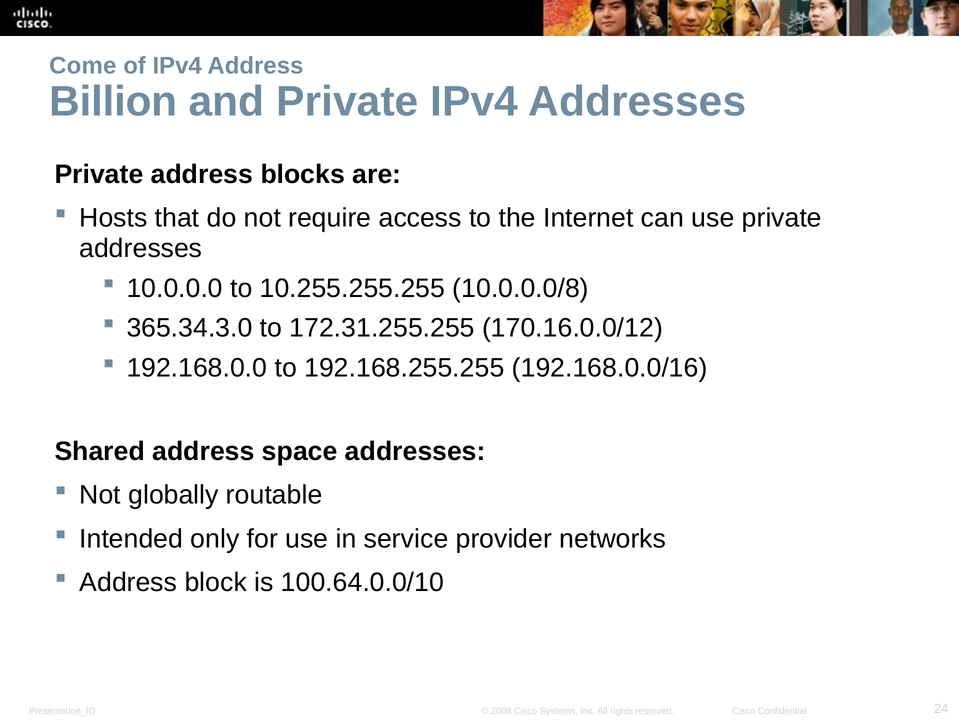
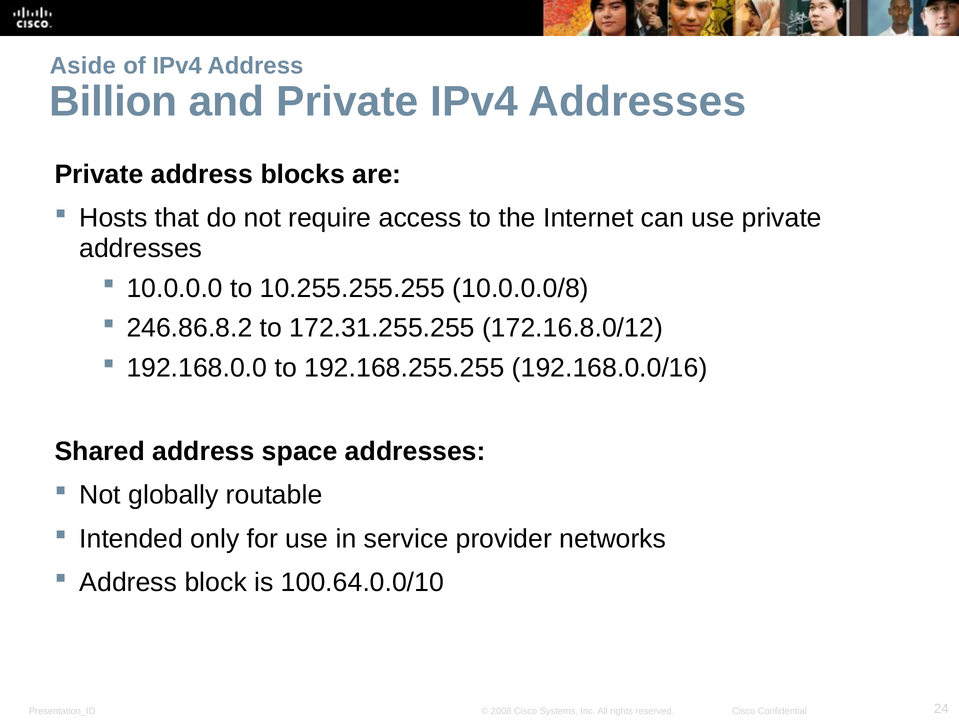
Come: Come -> Aside
365.34.3.0: 365.34.3.0 -> 246.86.8.2
170.16.0.0/12: 170.16.0.0/12 -> 172.16.8.0/12
